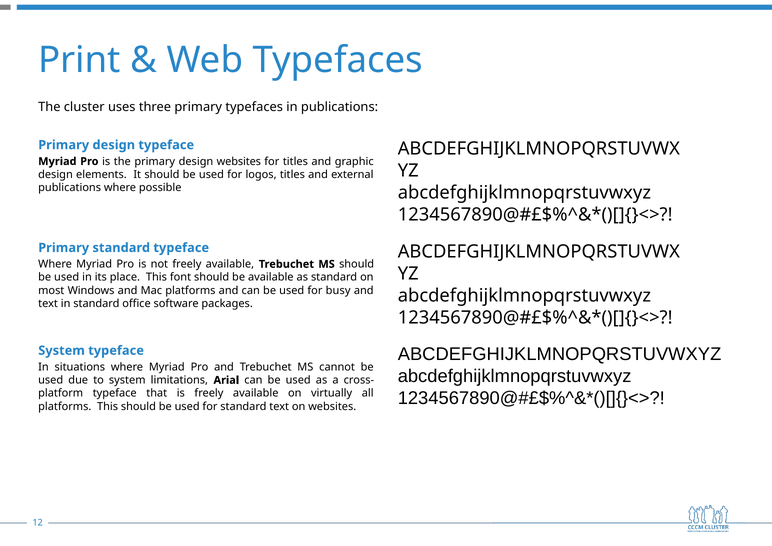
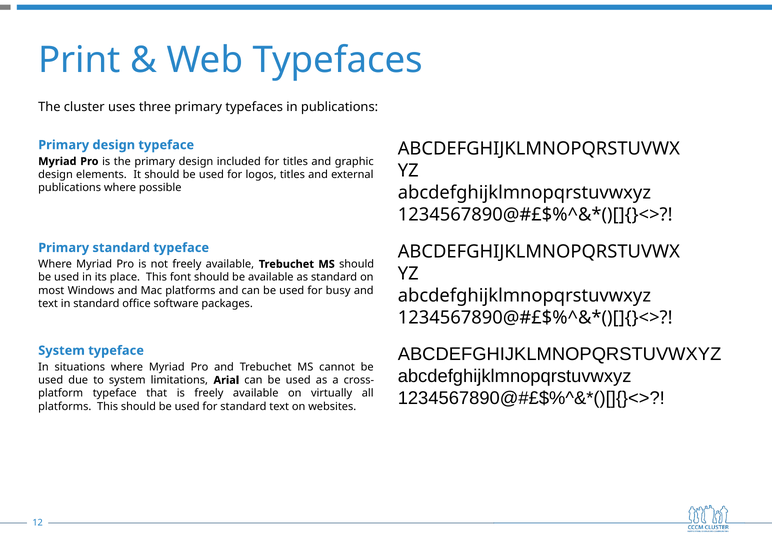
design websites: websites -> included
